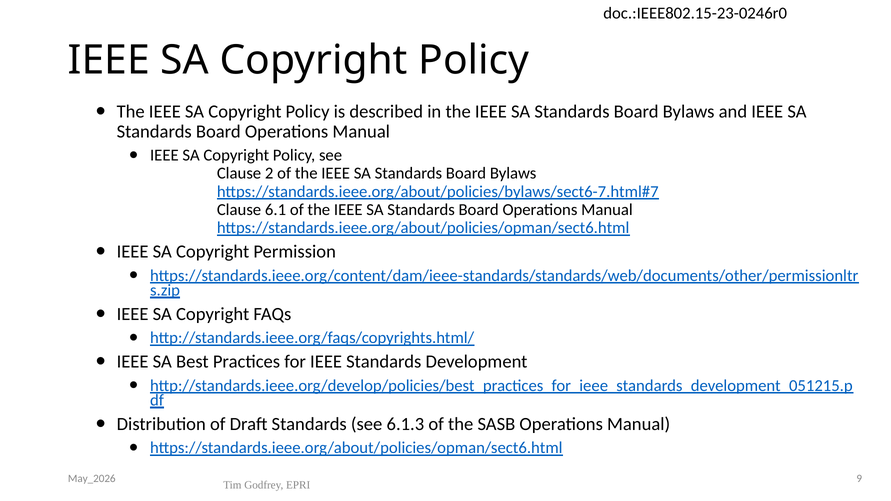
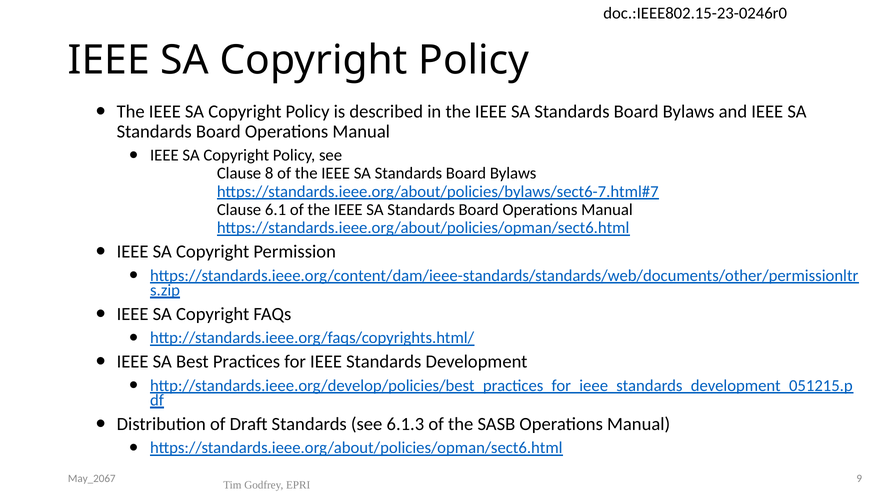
2: 2 -> 8
May_2026: May_2026 -> May_2067
